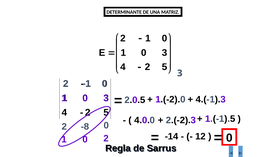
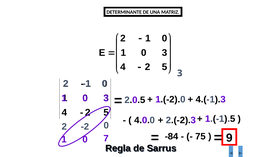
-8: -8 -> -2
-14: -14 -> -84
12: 12 -> 75
0 at (229, 138): 0 -> 9
2 at (106, 139): 2 -> 7
